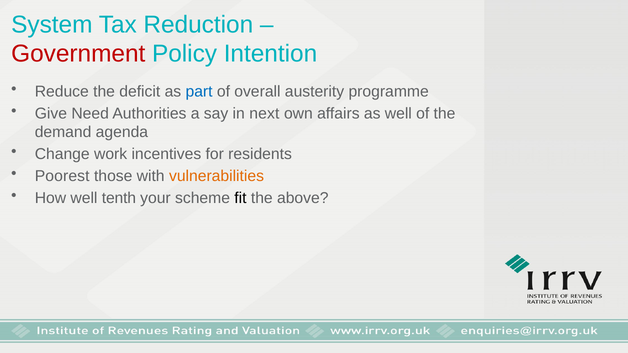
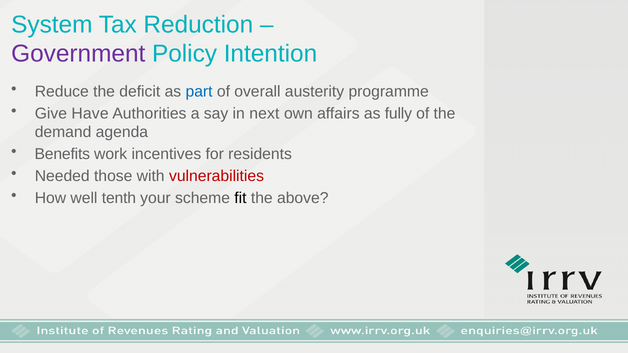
Government colour: red -> purple
Need: Need -> Have
as well: well -> fully
Change: Change -> Benefits
Poorest: Poorest -> Needed
vulnerabilities colour: orange -> red
